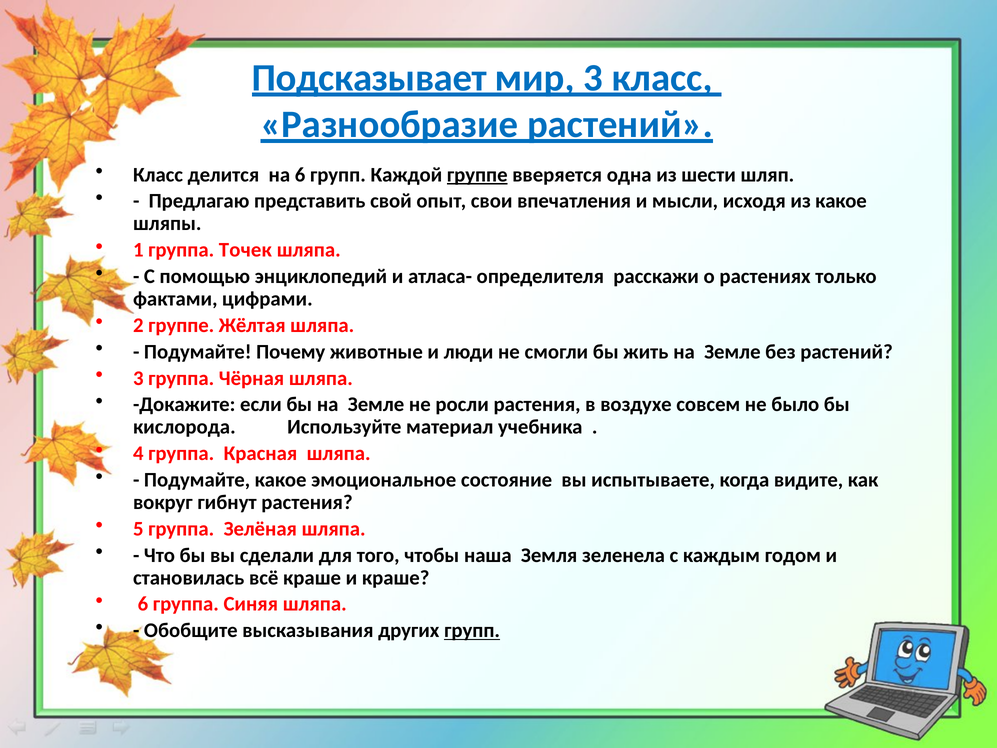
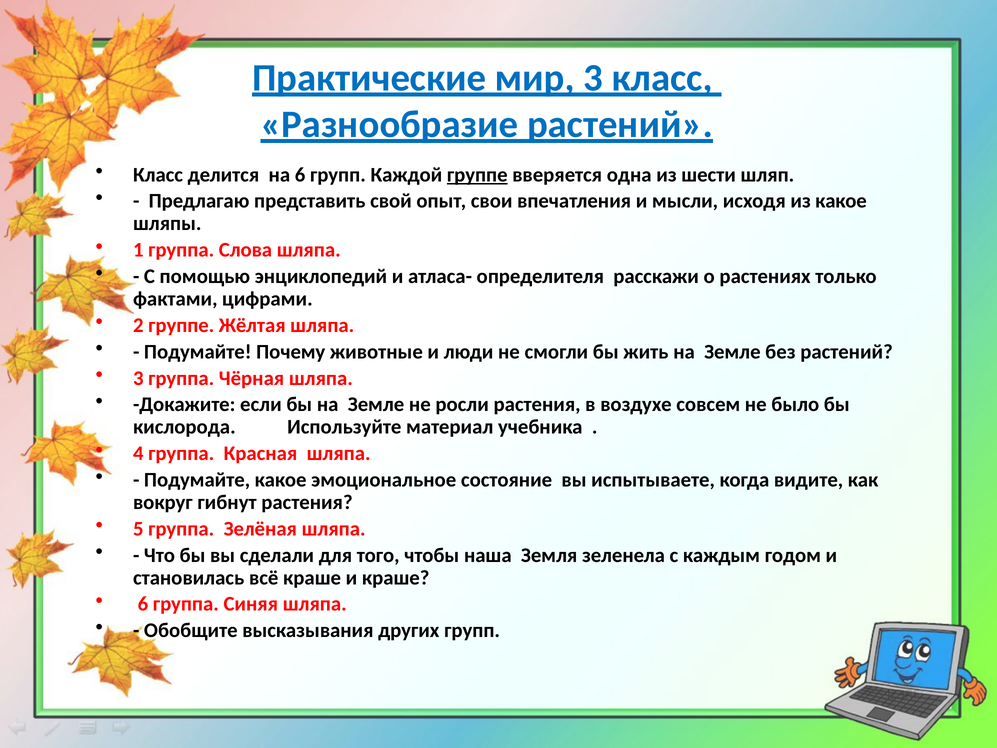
Подсказывает: Подсказывает -> Практические
Точек: Точек -> Слова
групп at (472, 630) underline: present -> none
